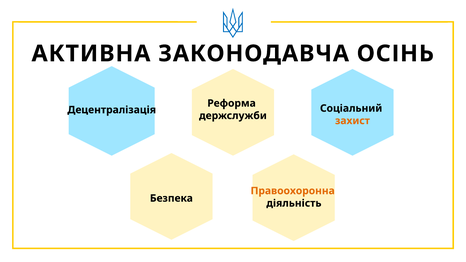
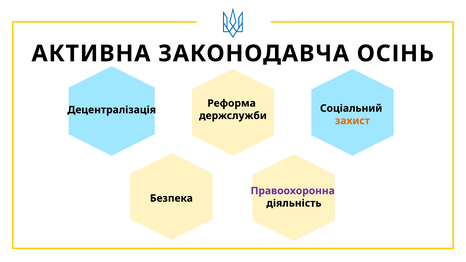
Правоохоронна colour: orange -> purple
